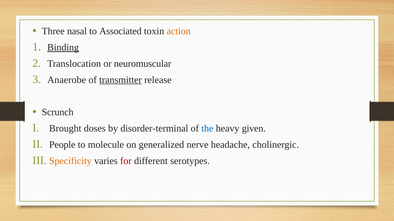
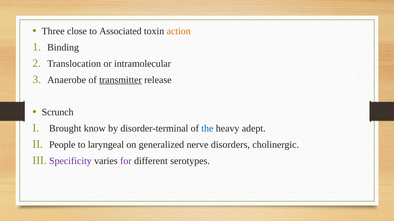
nasal: nasal -> close
Binding underline: present -> none
neuromuscular: neuromuscular -> intramolecular
doses: doses -> know
given: given -> adept
molecule: molecule -> laryngeal
headache: headache -> disorders
Specificity colour: orange -> purple
for colour: red -> purple
